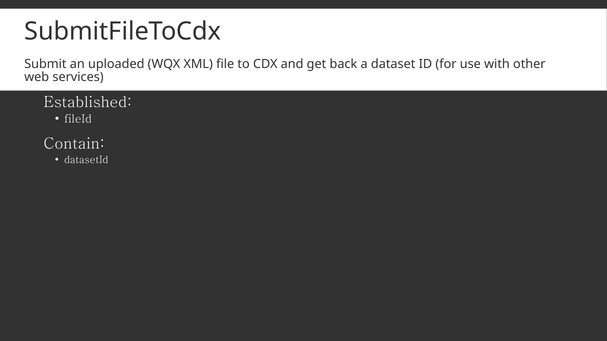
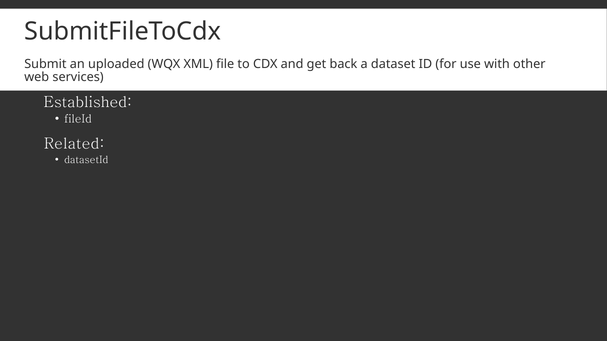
Contain: Contain -> Related
